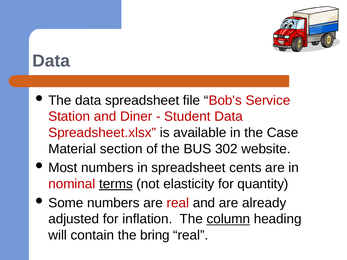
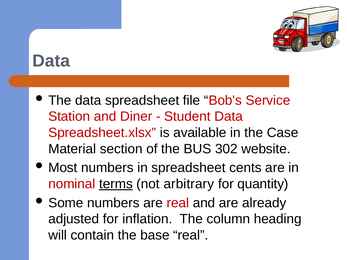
elasticity: elasticity -> arbitrary
column underline: present -> none
bring: bring -> base
